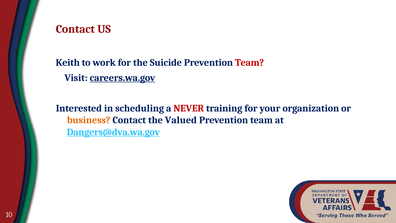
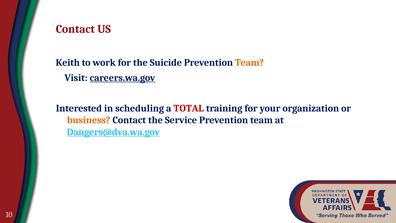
Team at (249, 63) colour: red -> orange
NEVER: NEVER -> TOTAL
Valued: Valued -> Service
